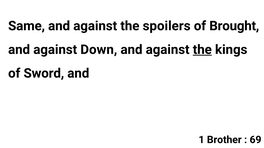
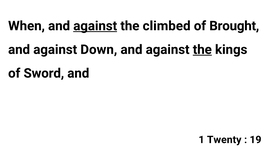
Same: Same -> When
against at (95, 26) underline: none -> present
spoilers: spoilers -> climbed
Brother: Brother -> Twenty
69: 69 -> 19
